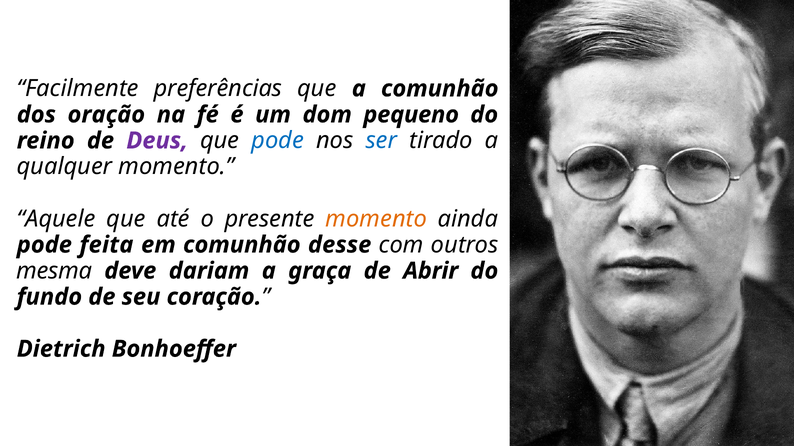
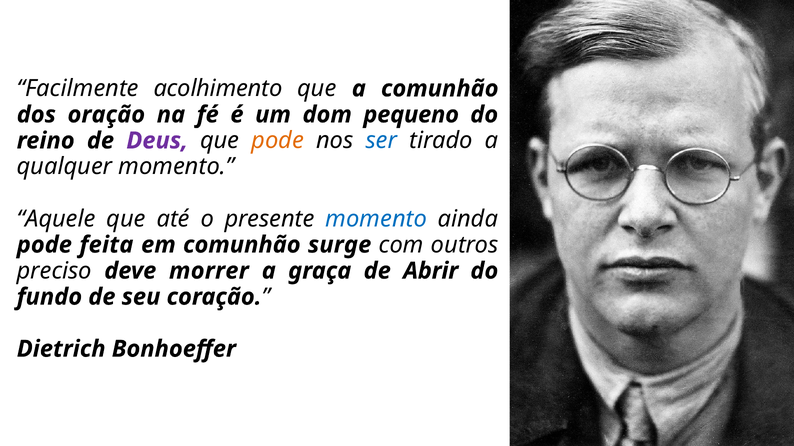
preferências: preferências -> acolhimento
pode at (278, 141) colour: blue -> orange
momento at (376, 219) colour: orange -> blue
desse: desse -> surge
mesma: mesma -> preciso
dariam: dariam -> morrer
